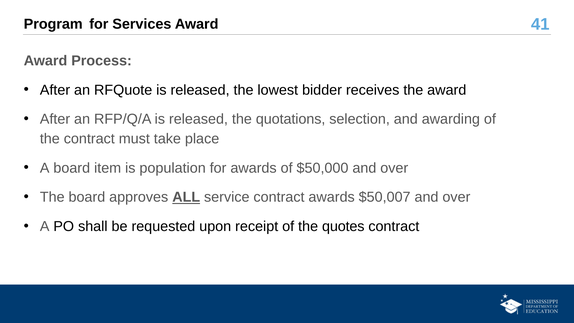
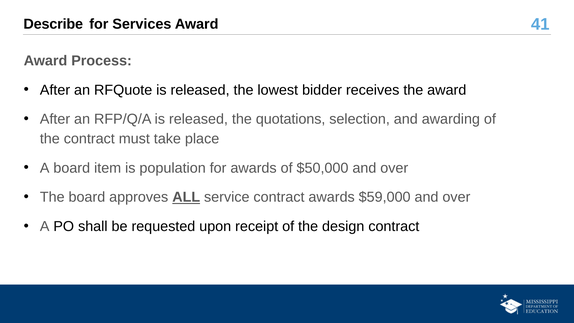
Program: Program -> Describe
$50,007: $50,007 -> $59,000
quotes: quotes -> design
